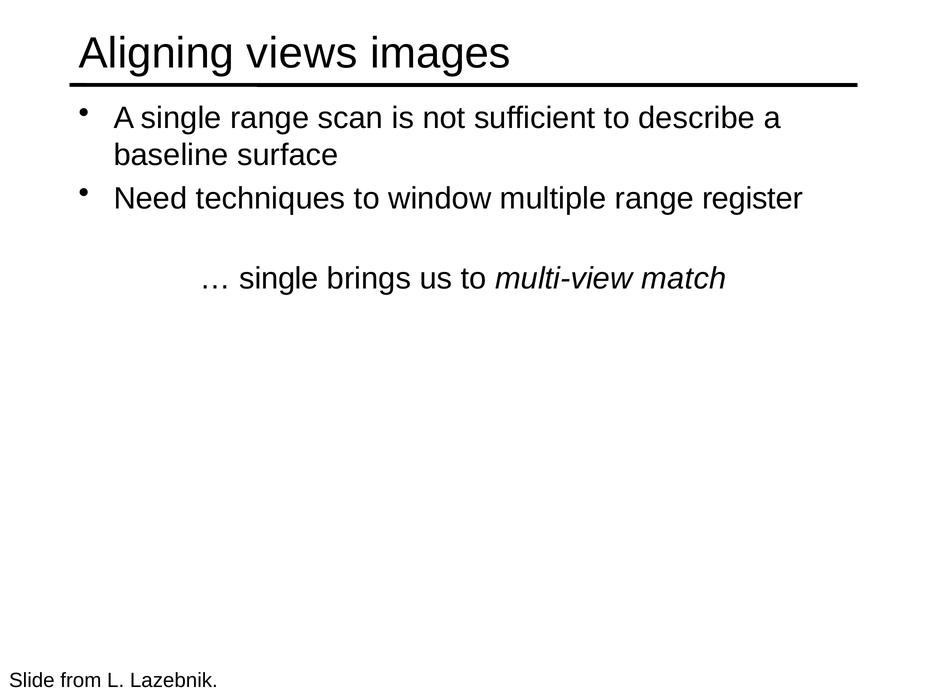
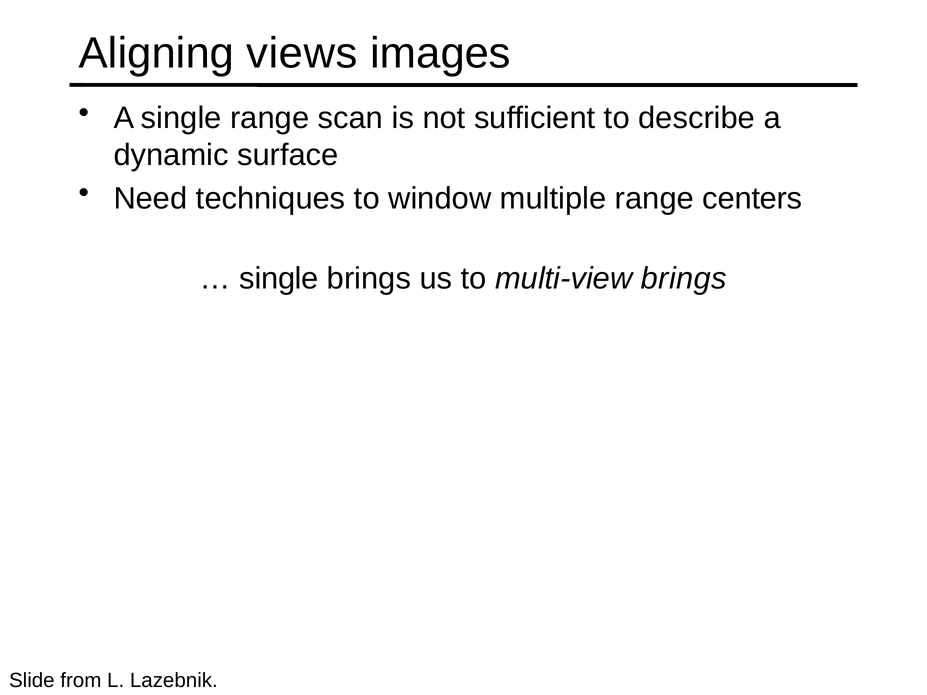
baseline: baseline -> dynamic
register: register -> centers
multi-view match: match -> brings
